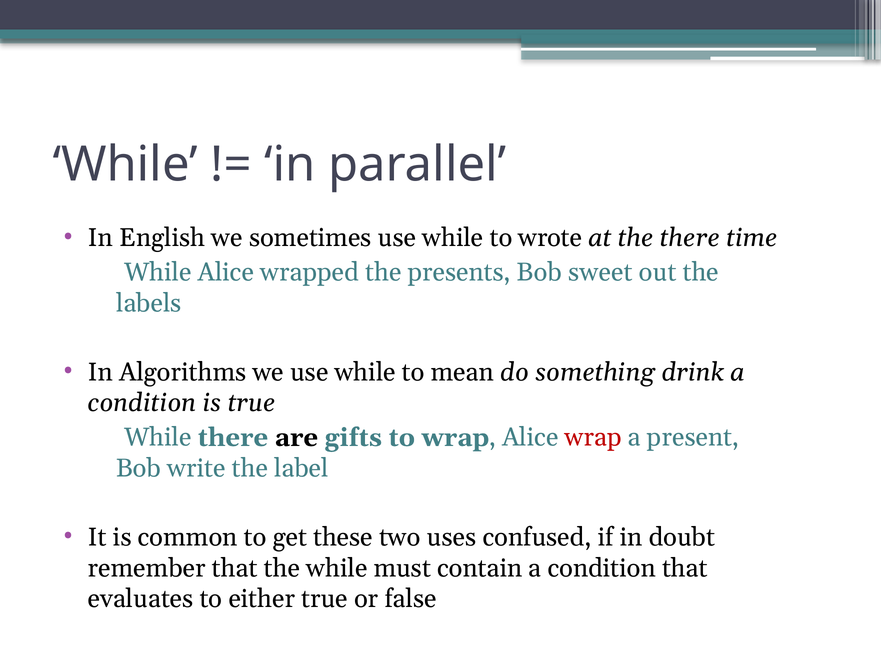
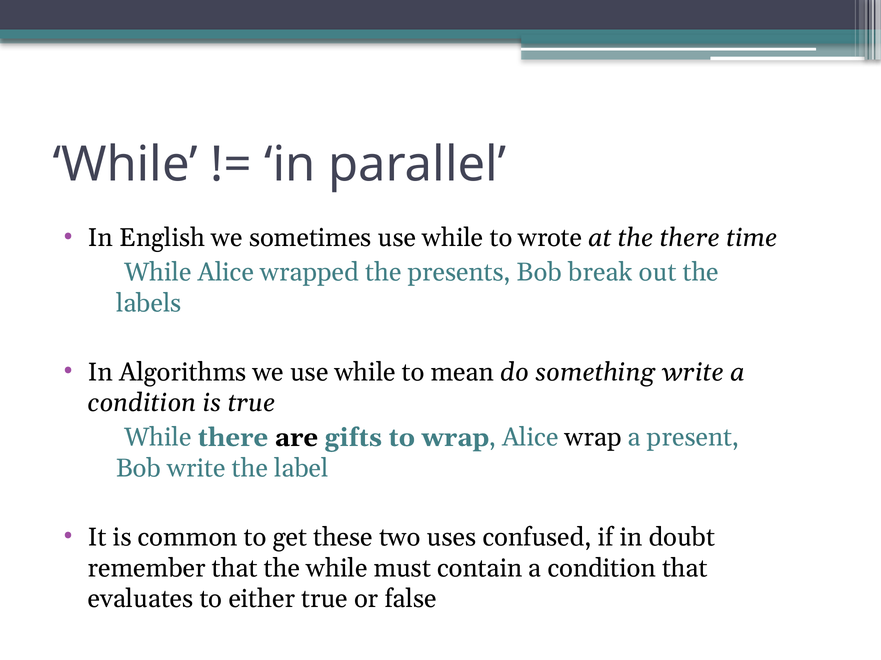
sweet: sweet -> break
something drink: drink -> write
wrap at (593, 438) colour: red -> black
